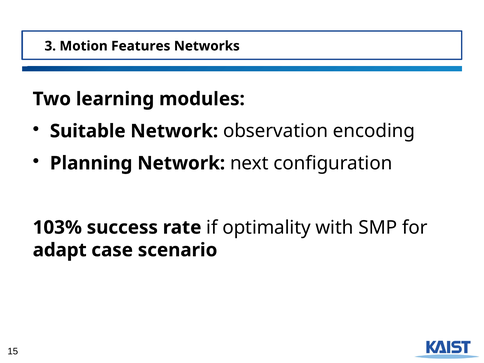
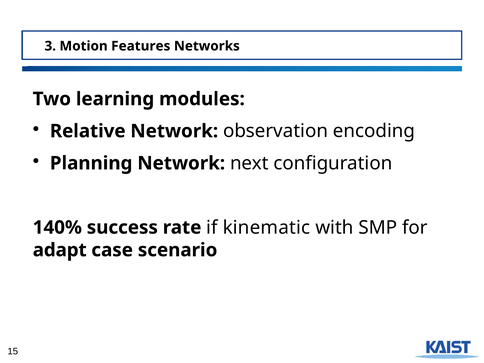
Suitable: Suitable -> Relative
103%: 103% -> 140%
optimality: optimality -> kinematic
